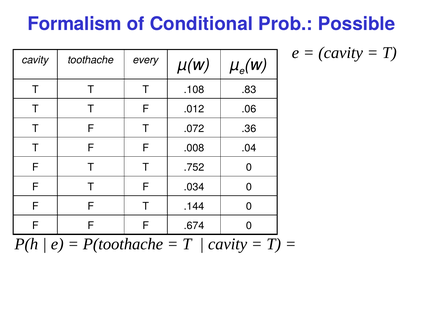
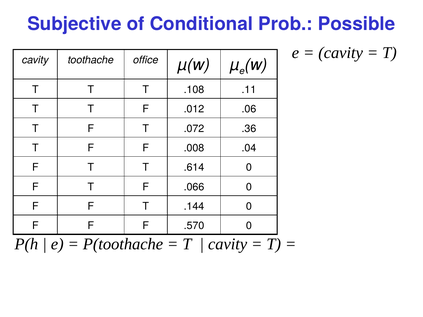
Formalism: Formalism -> Subjective
every: every -> office
.83: .83 -> .11
.752: .752 -> .614
.034: .034 -> .066
.674: .674 -> .570
